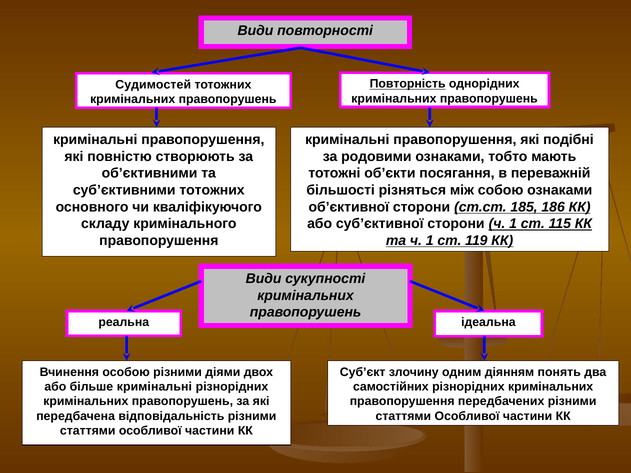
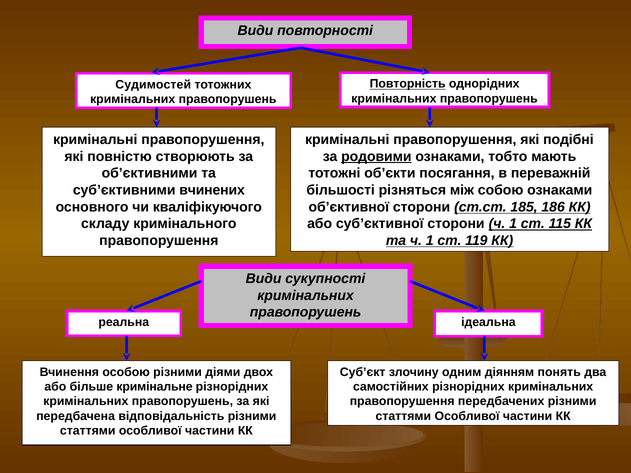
родовими underline: none -> present
суб’єктивними тотожних: тотожних -> вчинених
більше кримінальні: кримінальні -> кримінальне
